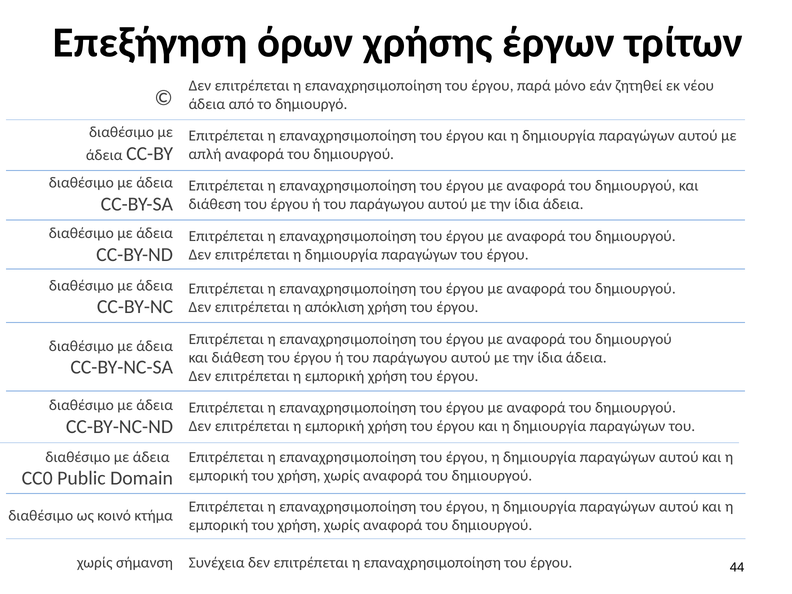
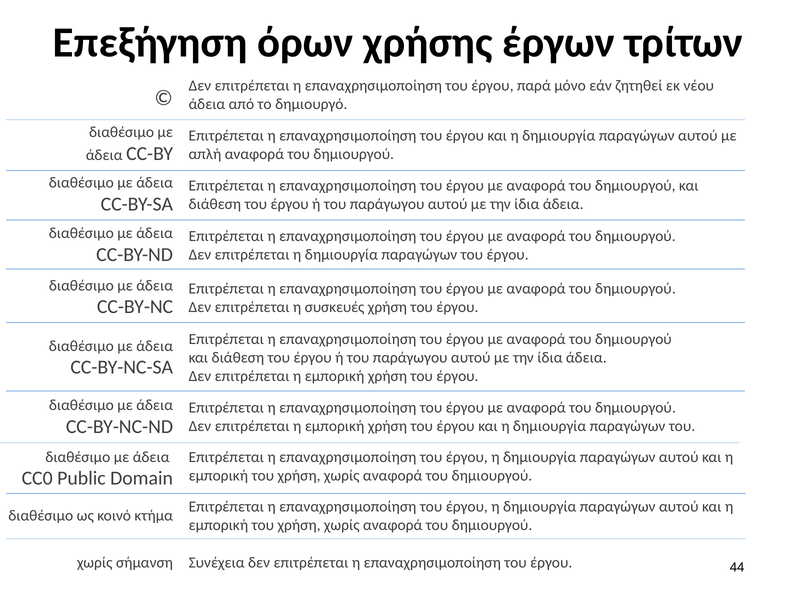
απόκλιση: απόκλιση -> συσκευές
